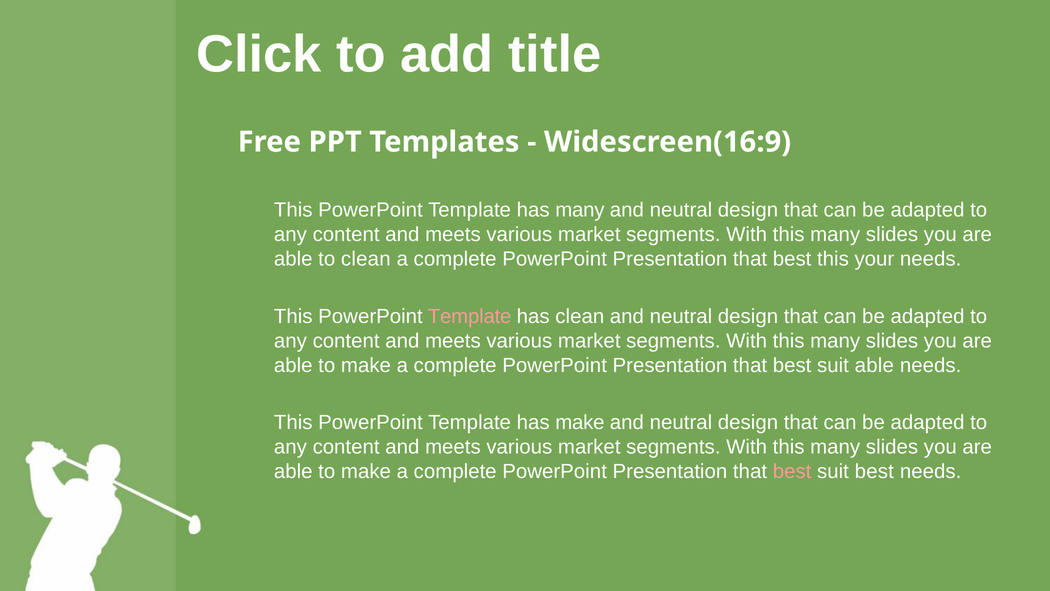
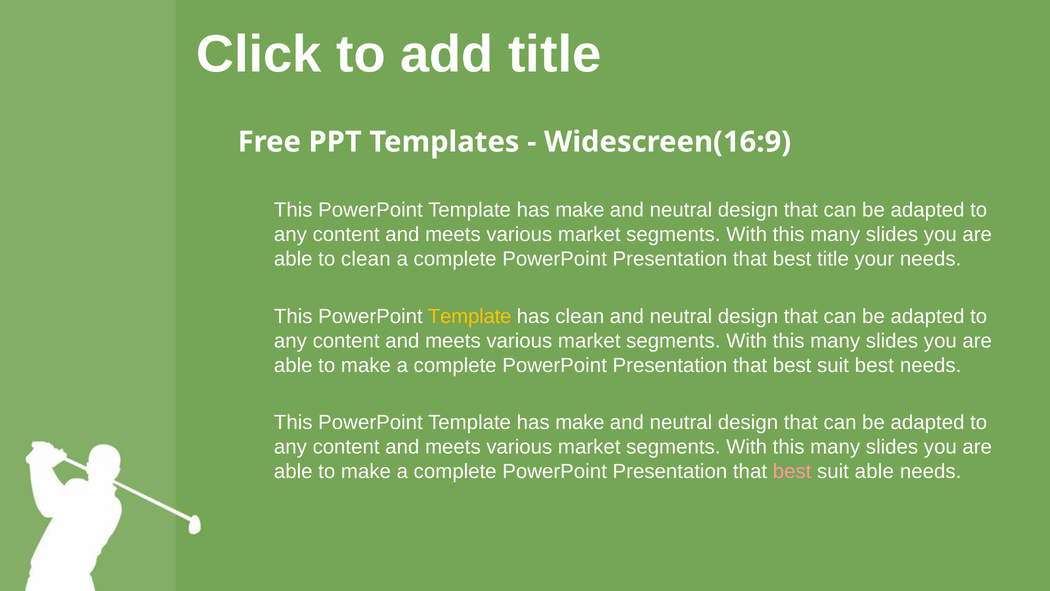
many at (580, 210): many -> make
best this: this -> title
Template at (470, 316) colour: pink -> yellow
suit able: able -> best
suit best: best -> able
